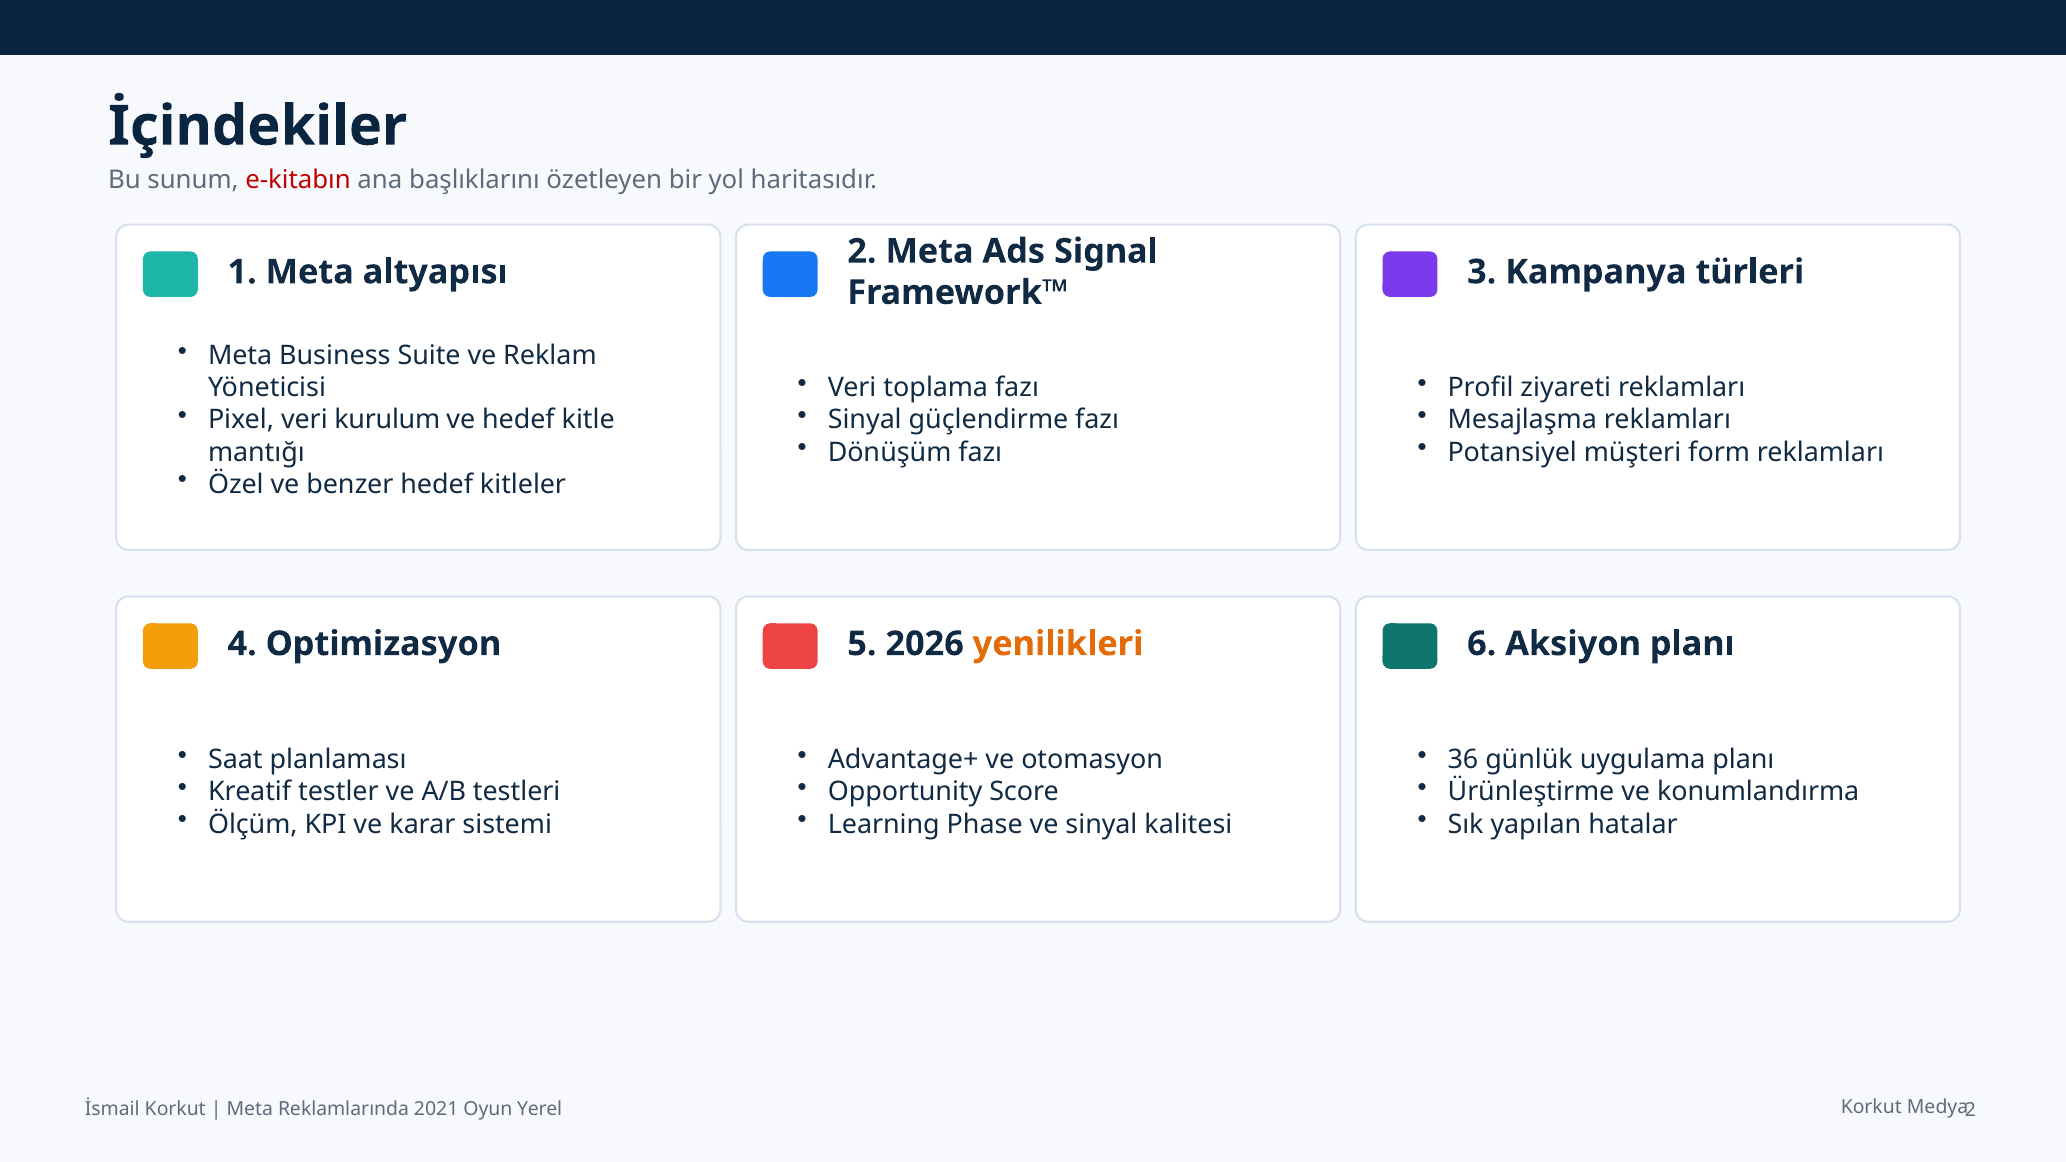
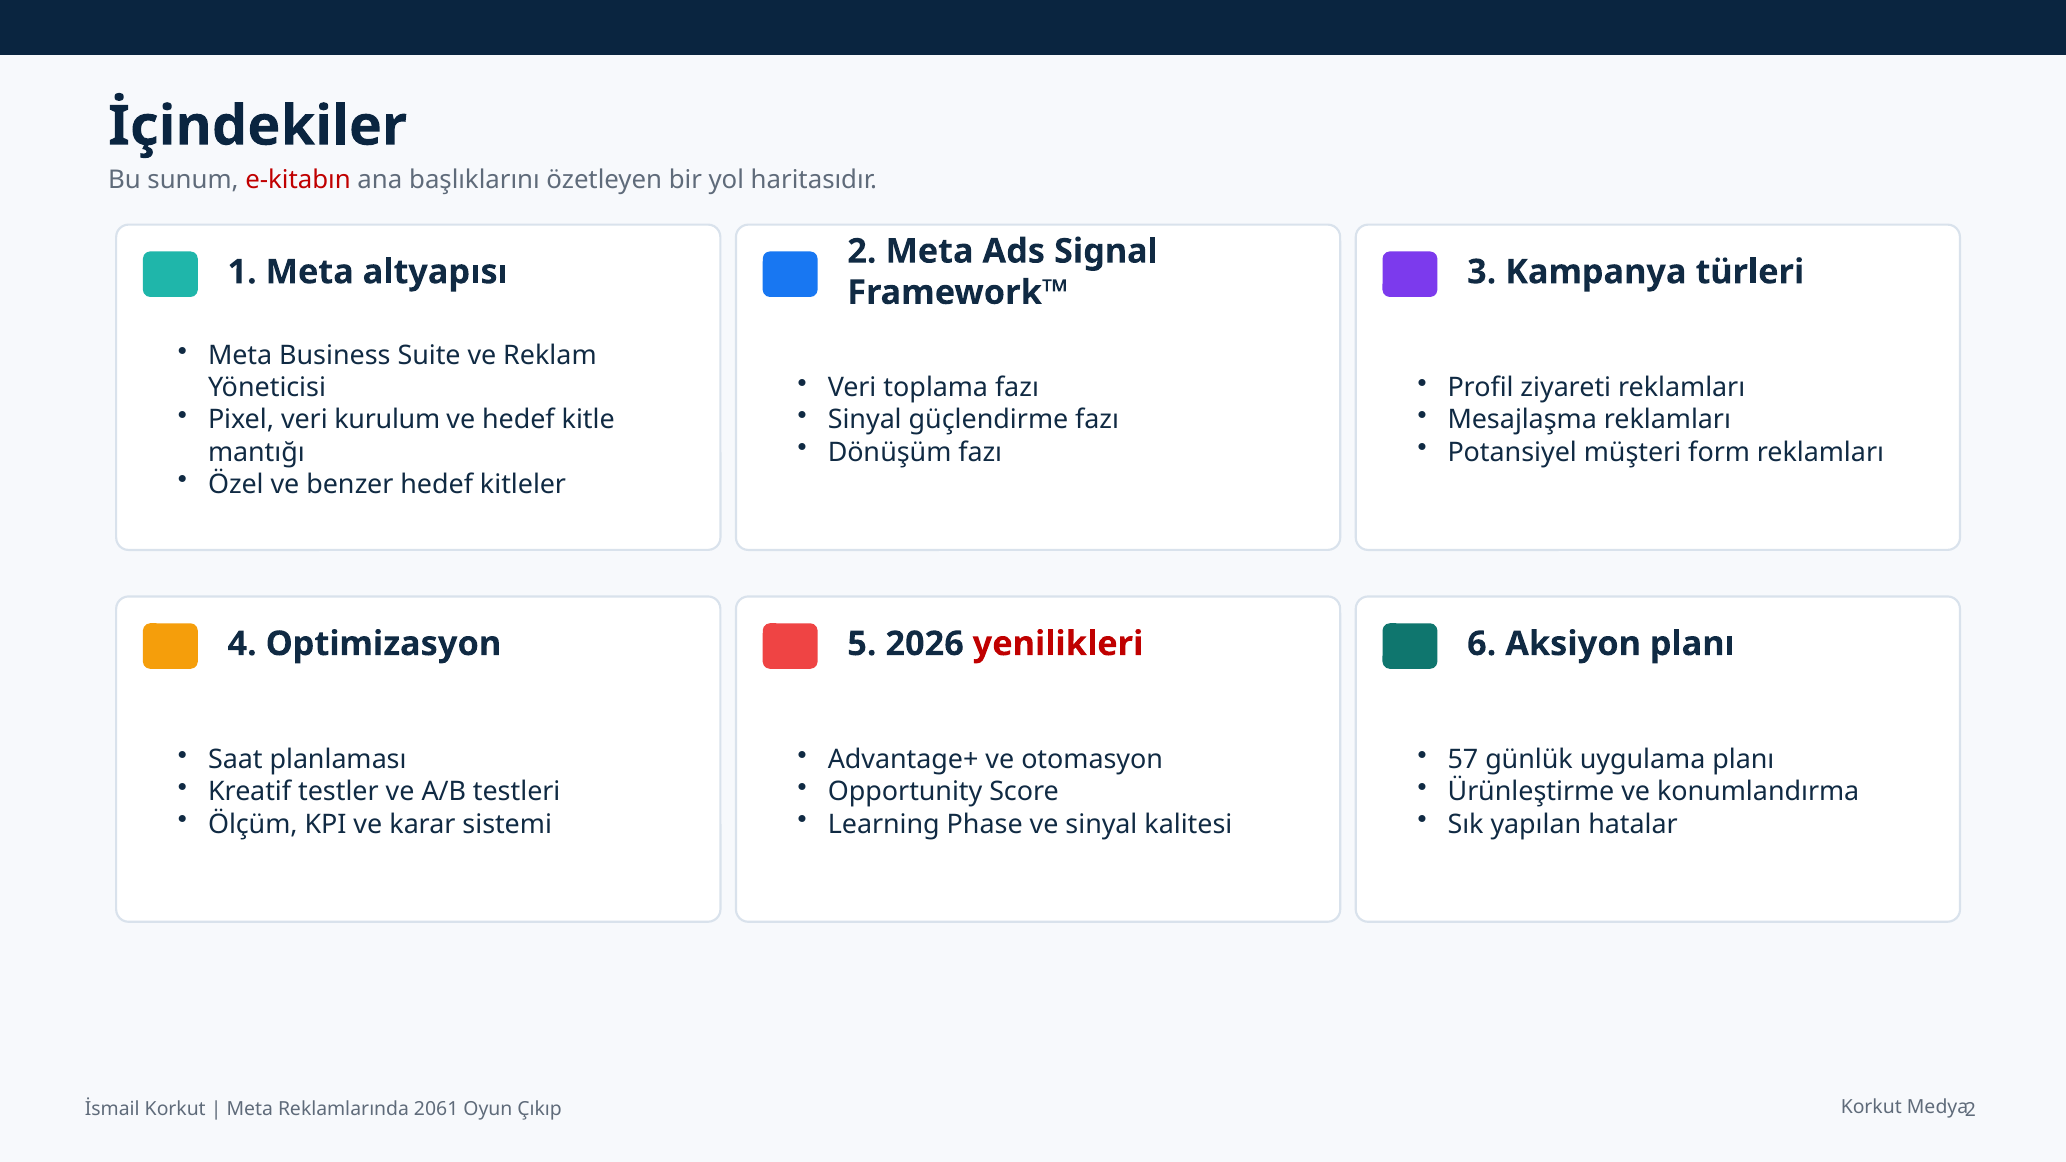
yenilikleri colour: orange -> red
36: 36 -> 57
2021: 2021 -> 2061
Yerel: Yerel -> Çıkıp
